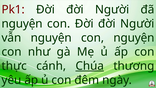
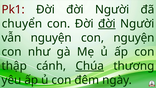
nguyện at (22, 24): nguyện -> chuyển
đời at (107, 24) underline: none -> present
thực: thực -> thập
